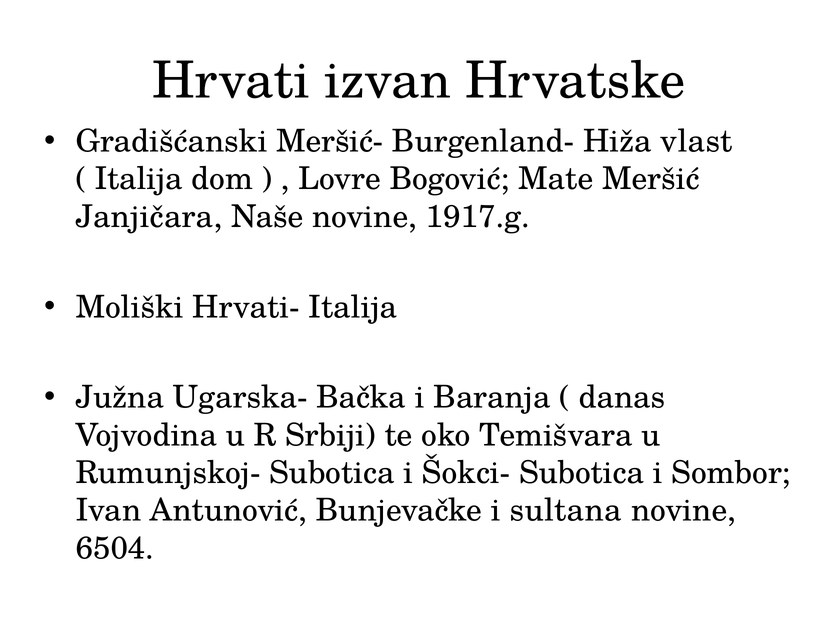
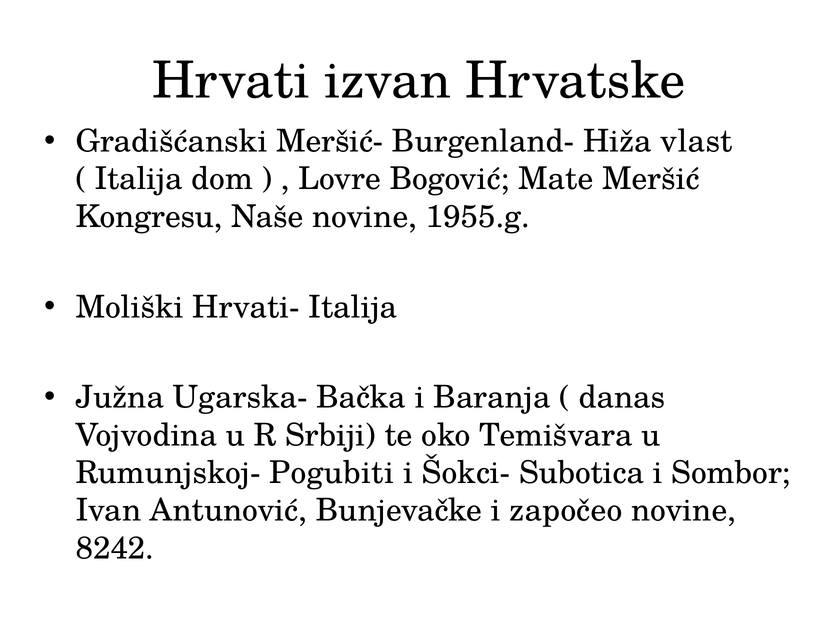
Janjičara: Janjičara -> Kongresu
1917.g: 1917.g -> 1955.g
Rumunjskoj- Subotica: Subotica -> Pogubiti
sultana: sultana -> započeo
6504: 6504 -> 8242
